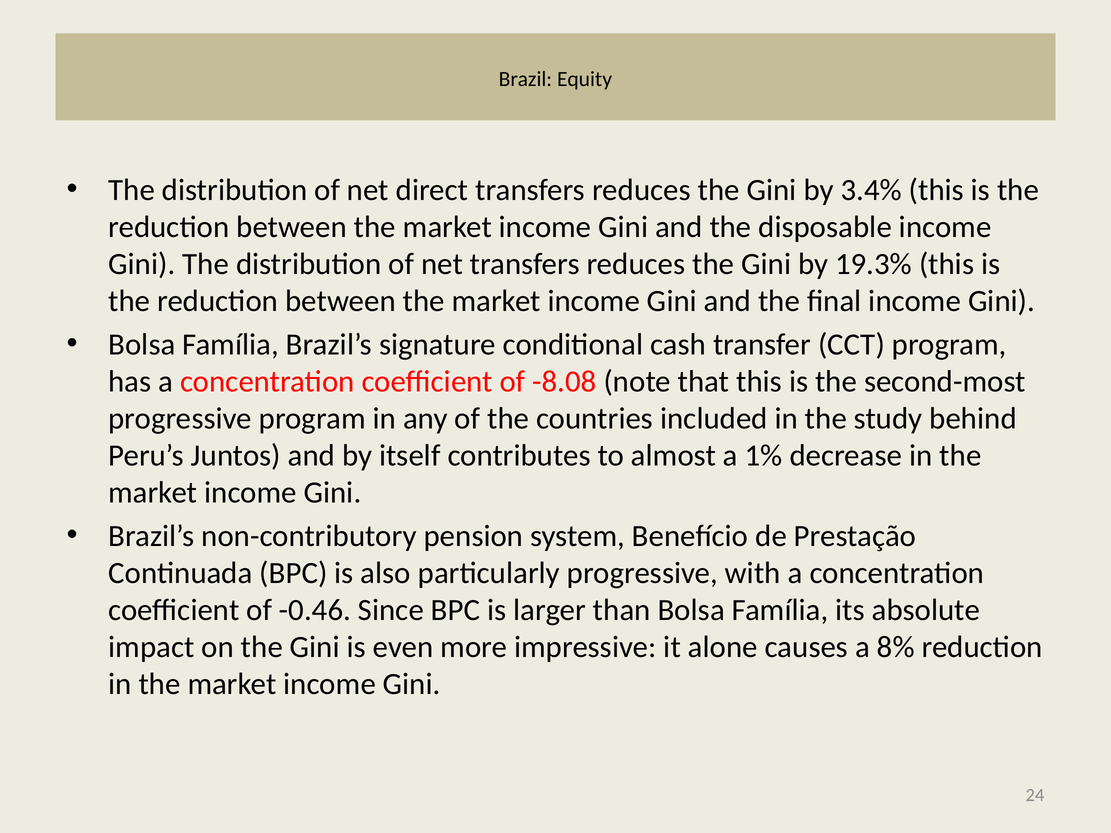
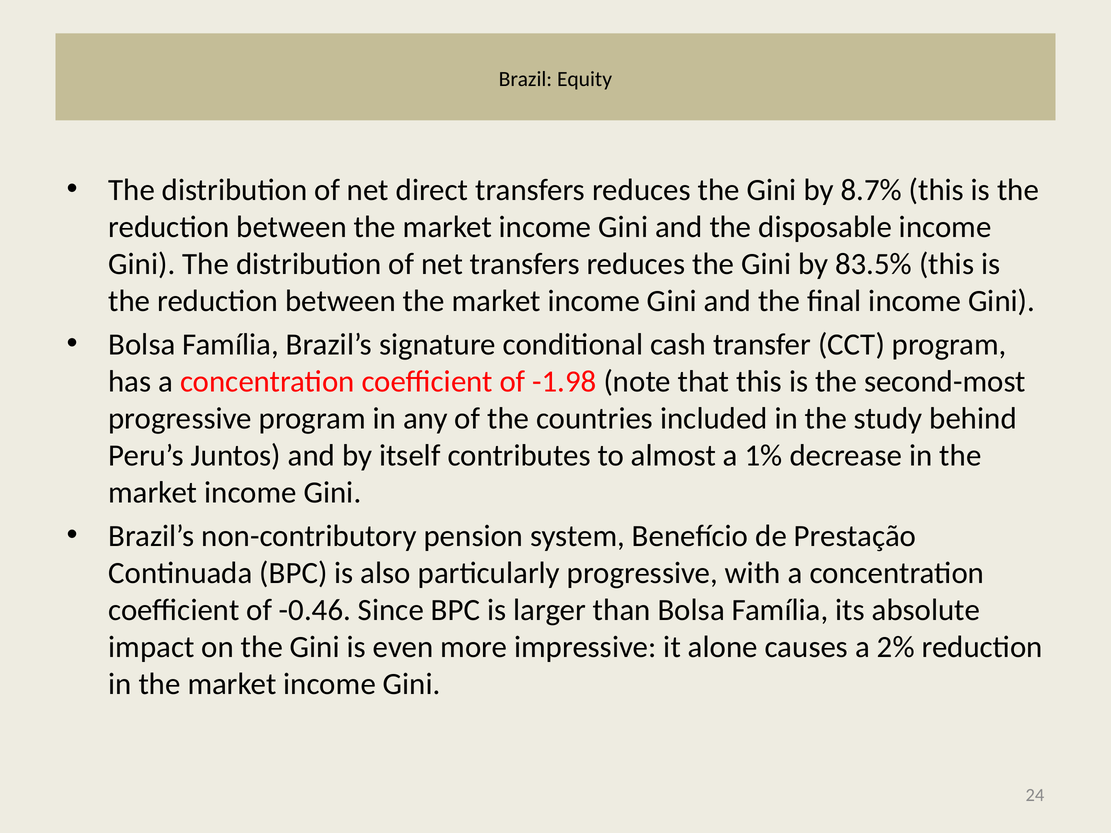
3.4%: 3.4% -> 8.7%
19.3%: 19.3% -> 83.5%
-8.08: -8.08 -> -1.98
8%: 8% -> 2%
